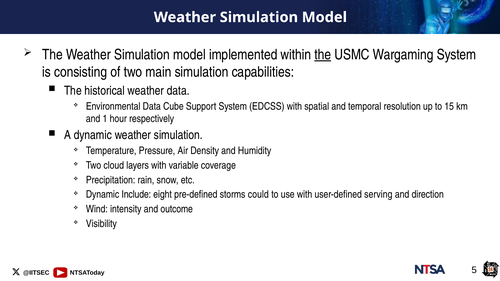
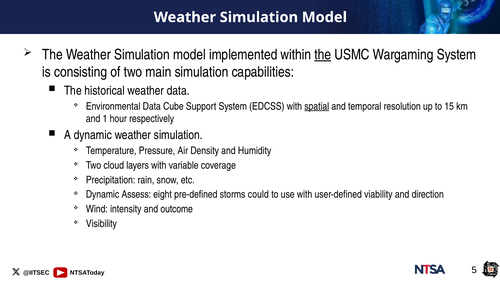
spatial underline: none -> present
Include: Include -> Assess
serving: serving -> viability
